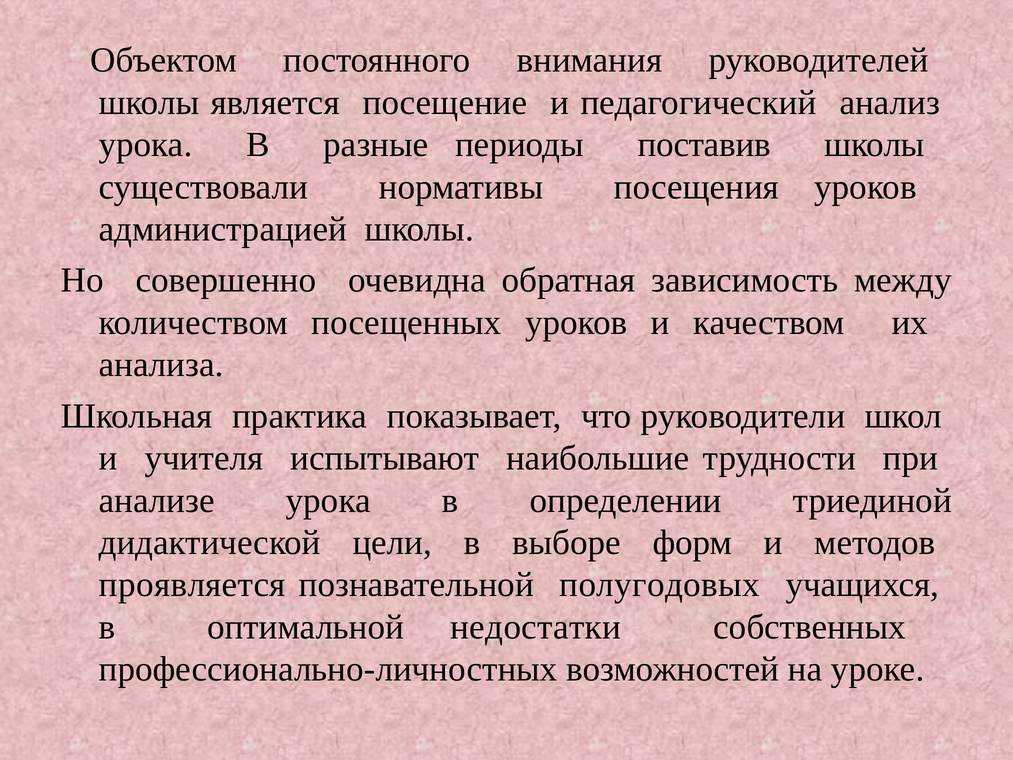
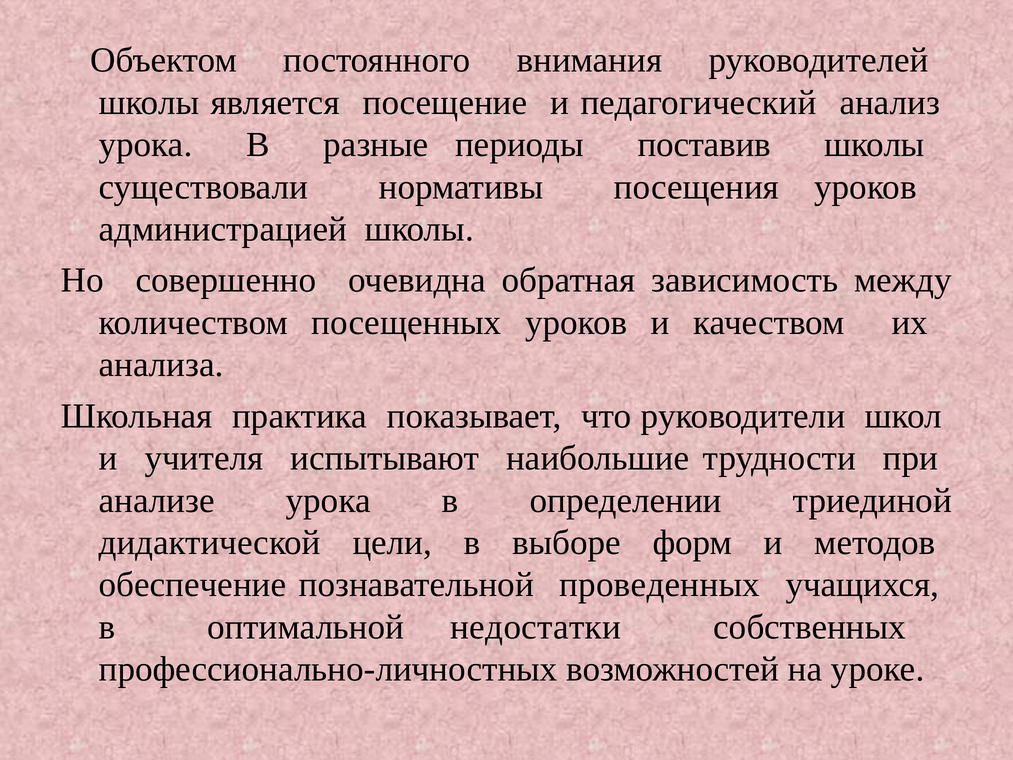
проявляется: проявляется -> обеспечение
полугодовых: полугодовых -> проведенных
